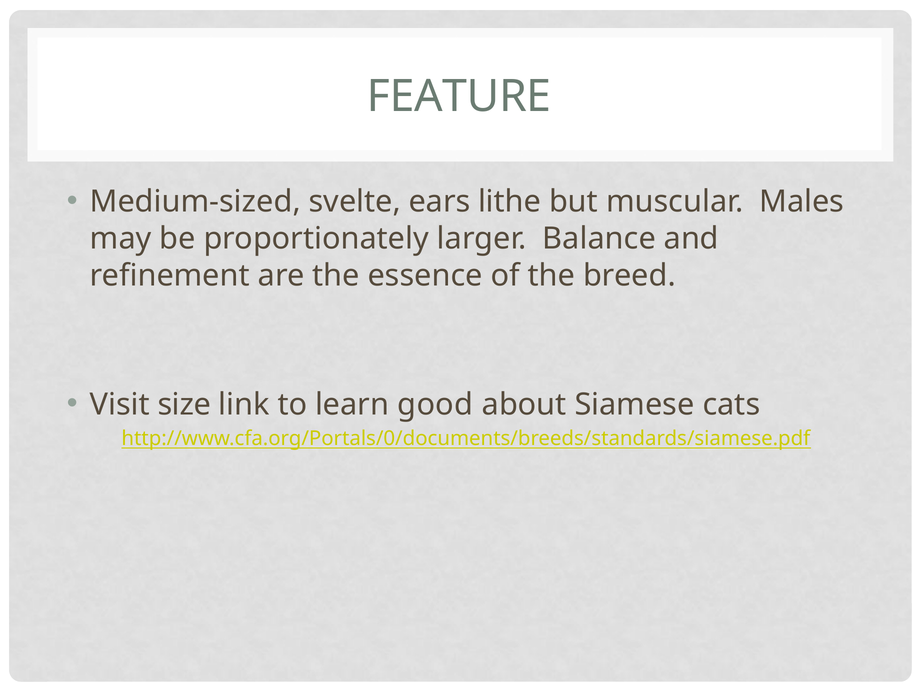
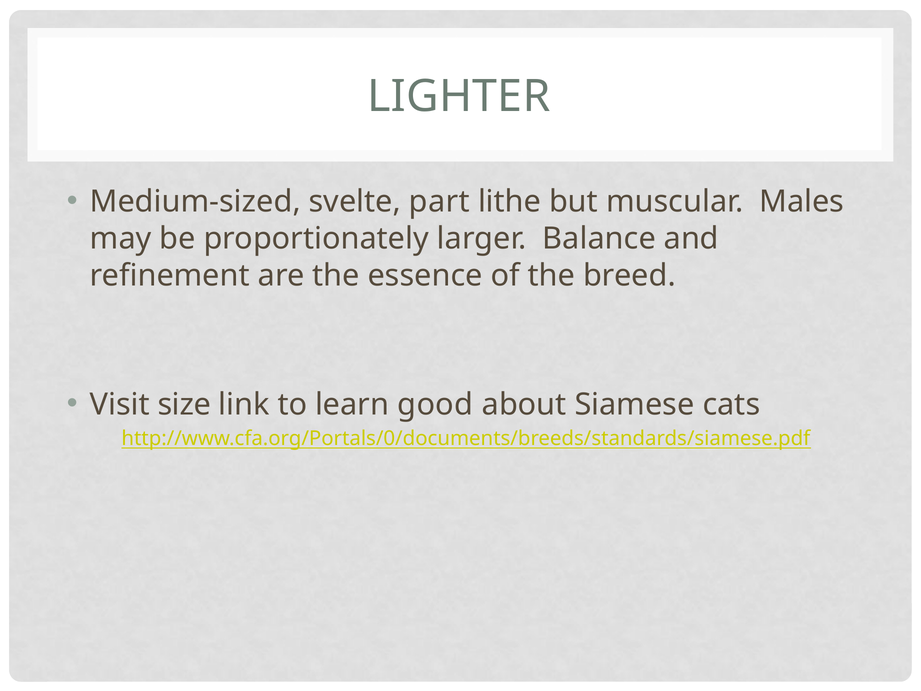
FEATURE: FEATURE -> LIGHTER
ears: ears -> part
